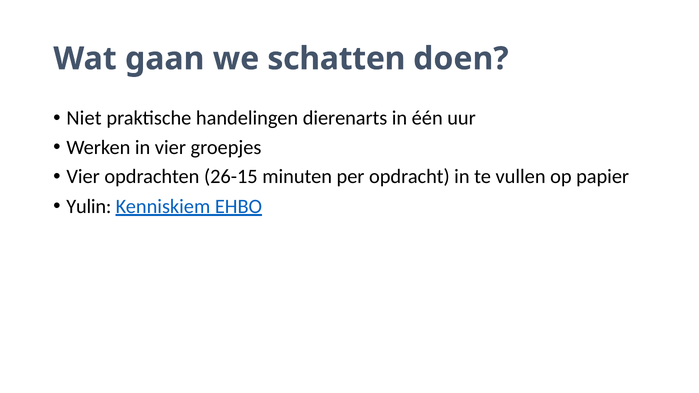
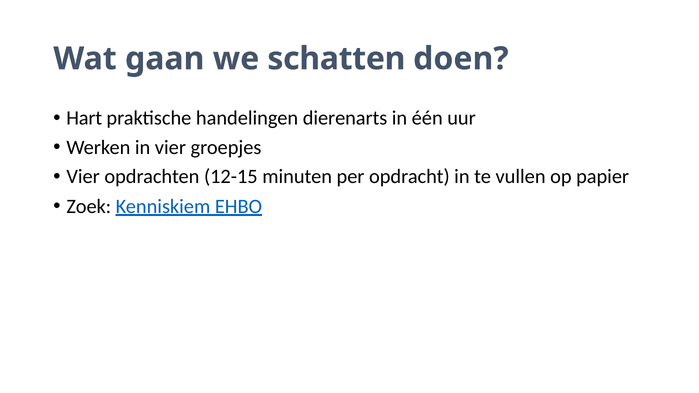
Niet: Niet -> Hart
26-15: 26-15 -> 12-15
Yulin: Yulin -> Zoek
